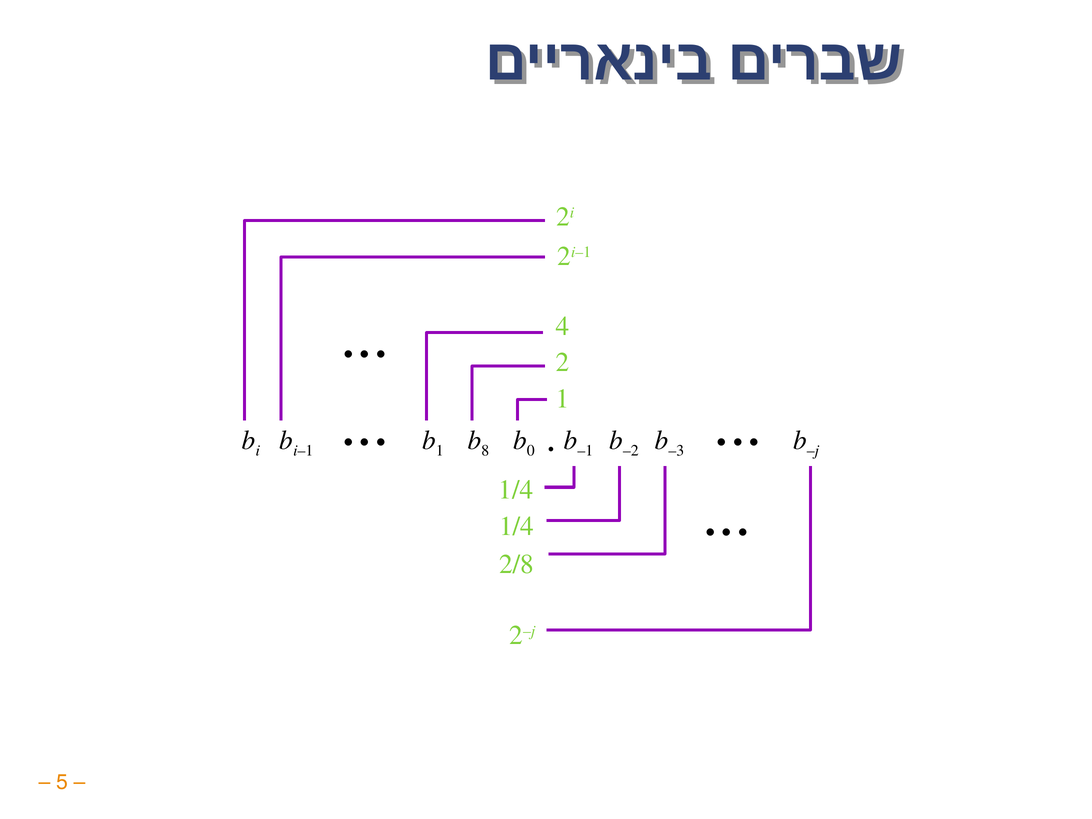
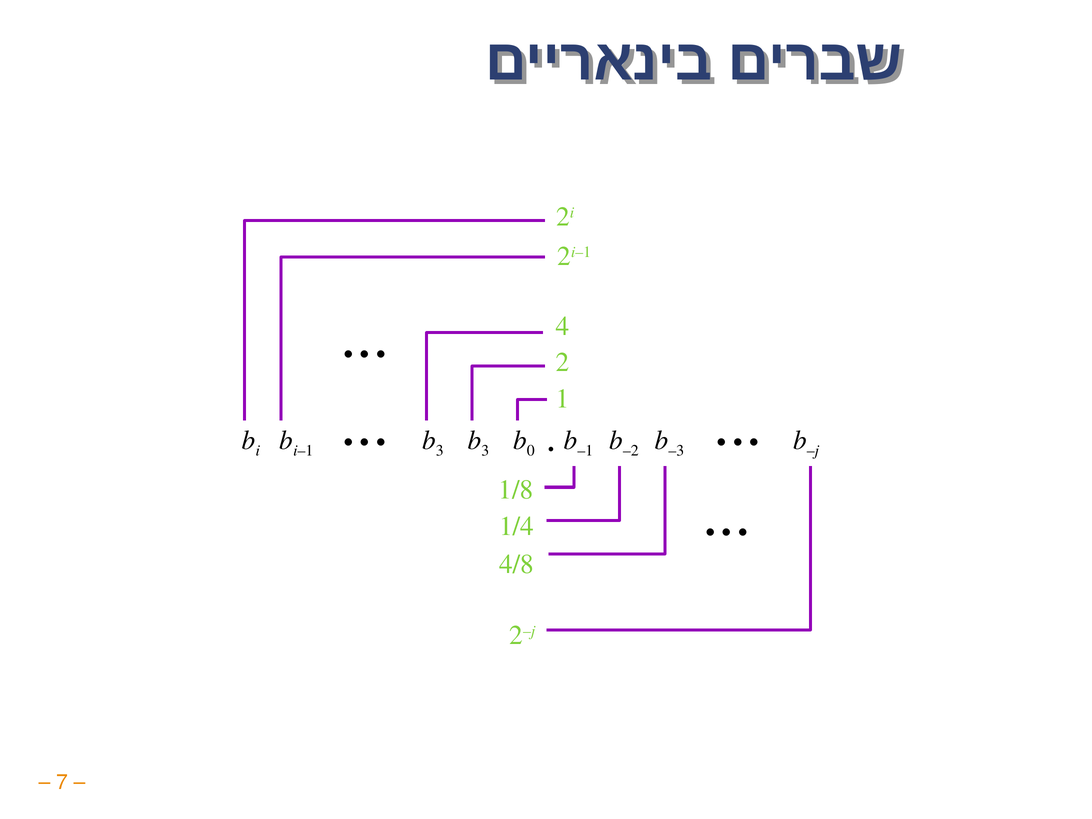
1 at (440, 451): 1 -> 3
8 at (485, 451): 8 -> 3
1/4 at (516, 490): 1/4 -> 1/8
2/8: 2/8 -> 4/8
5: 5 -> 7
